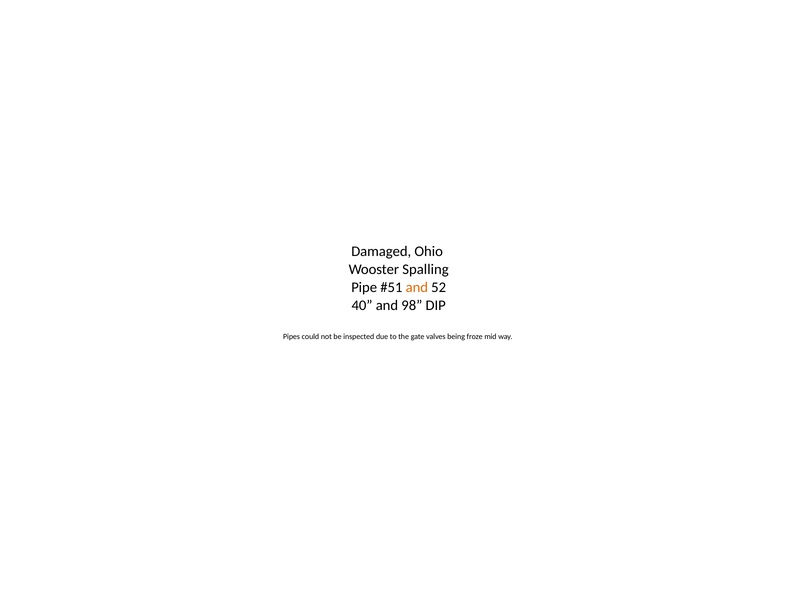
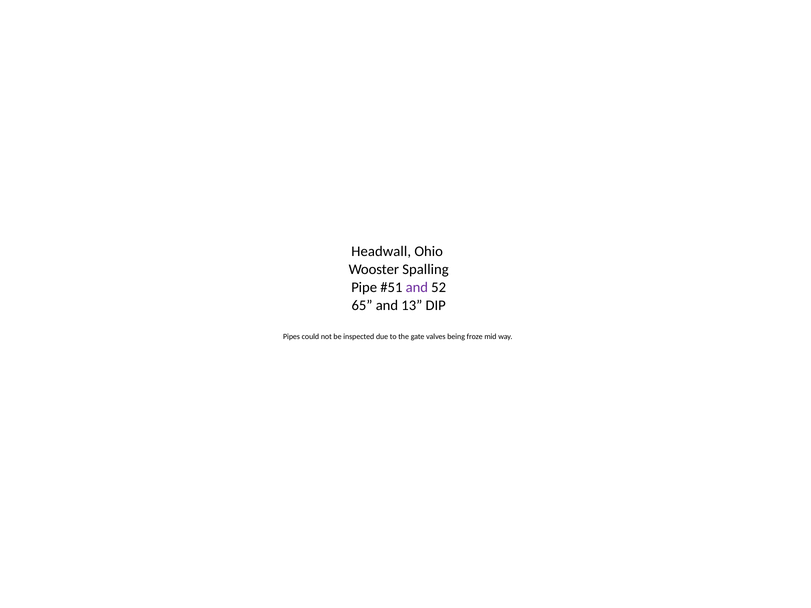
Damaged: Damaged -> Headwall
and at (417, 287) colour: orange -> purple
40: 40 -> 65
98: 98 -> 13
